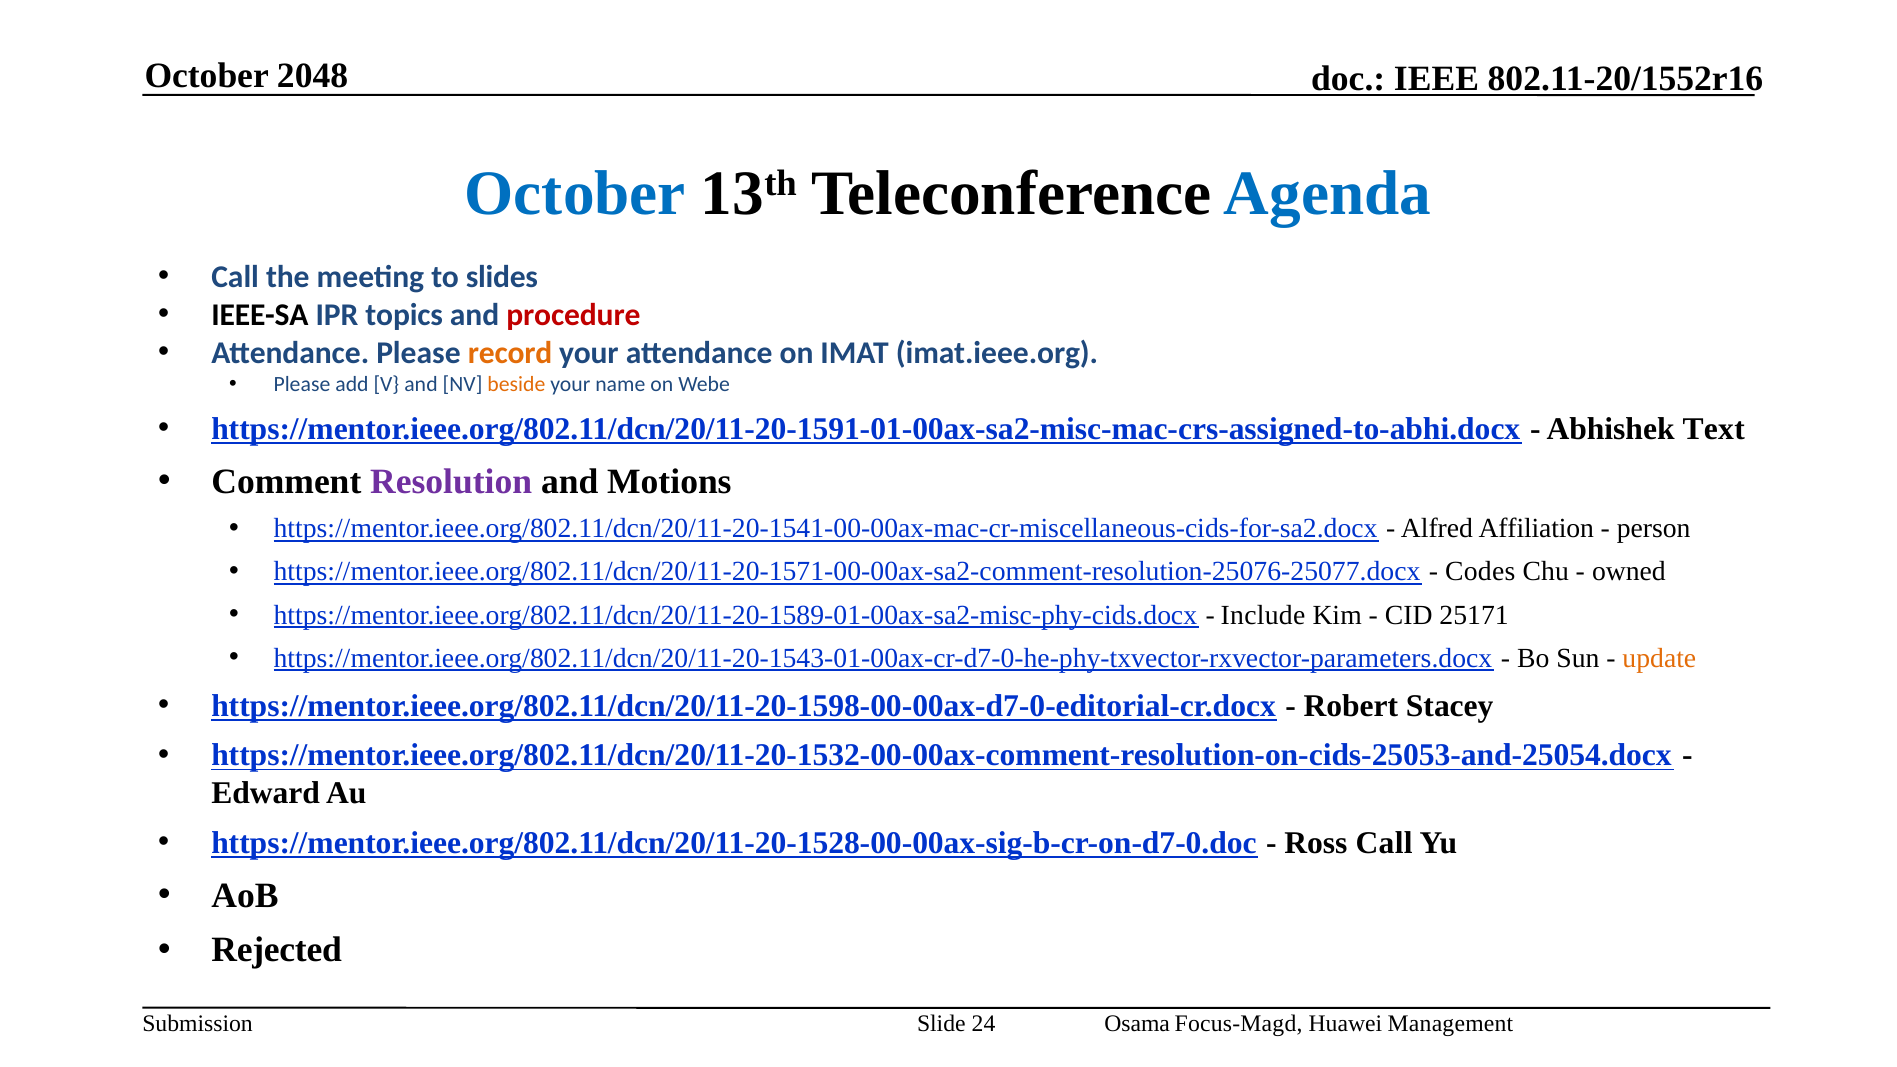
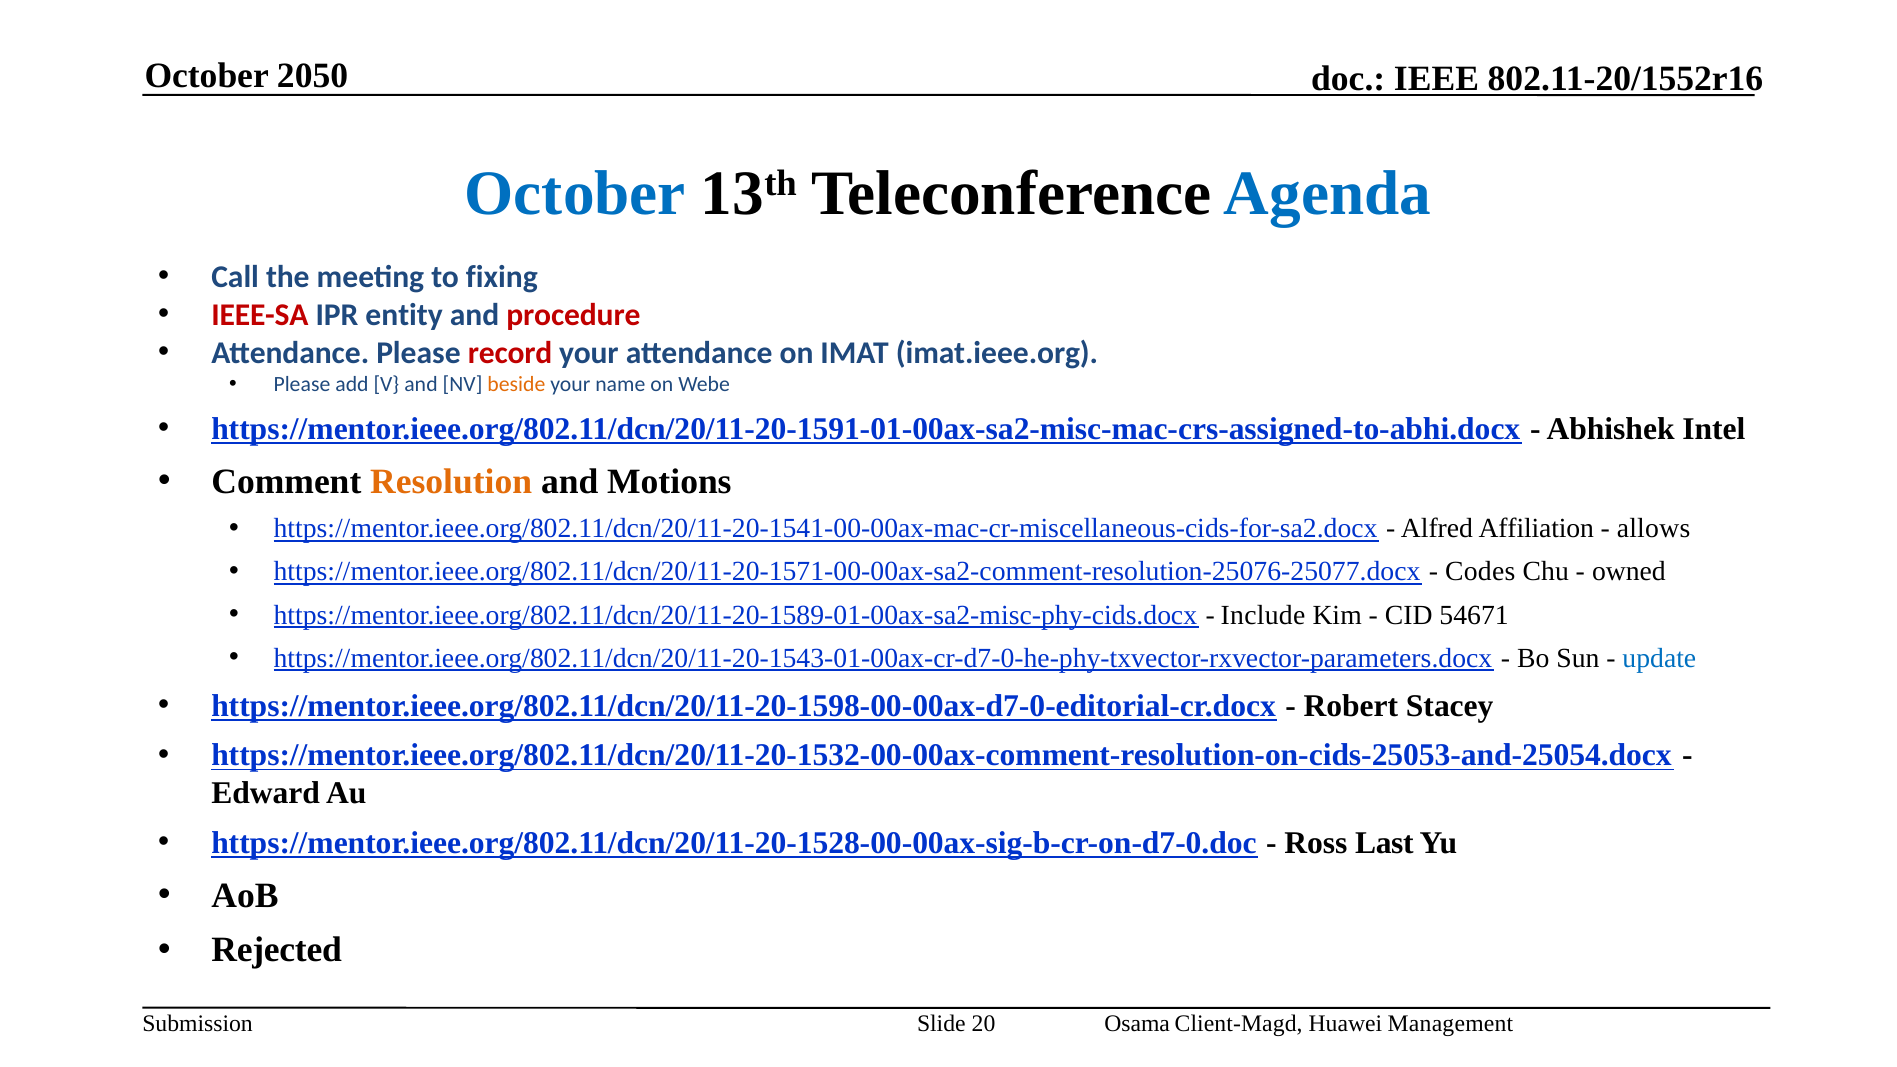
2048: 2048 -> 2050
slides: slides -> fixing
IEEE-SA colour: black -> red
topics: topics -> entity
record colour: orange -> red
Text: Text -> Intel
Resolution colour: purple -> orange
person: person -> allows
25171: 25171 -> 54671
update colour: orange -> blue
Ross Call: Call -> Last
24: 24 -> 20
Focus-Magd: Focus-Magd -> Client-Magd
